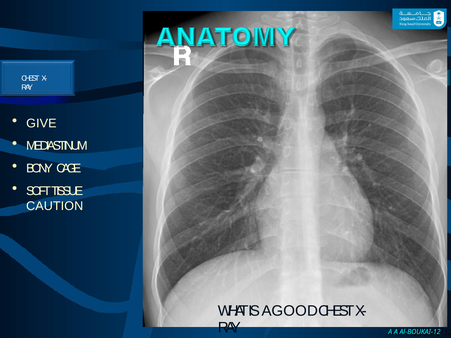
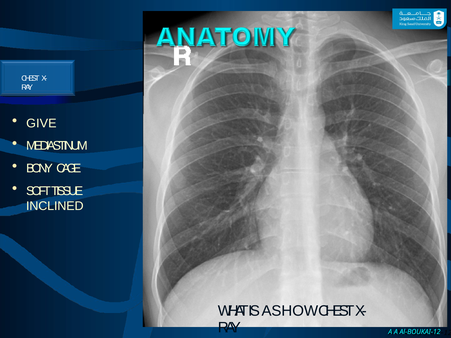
CAUTION: CAUTION -> INCLINED
GOOD: GOOD -> SHOW
